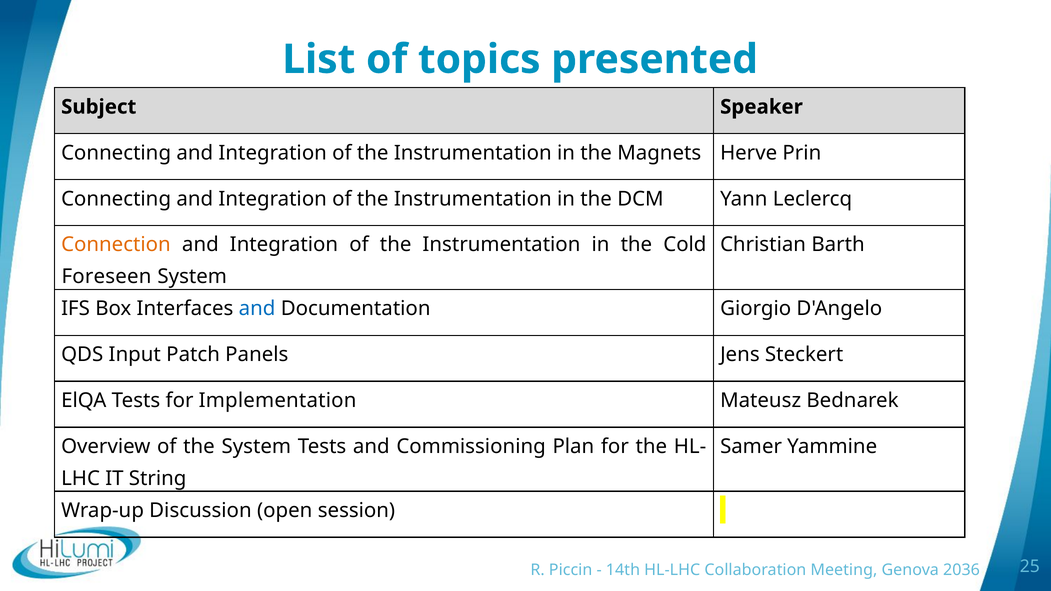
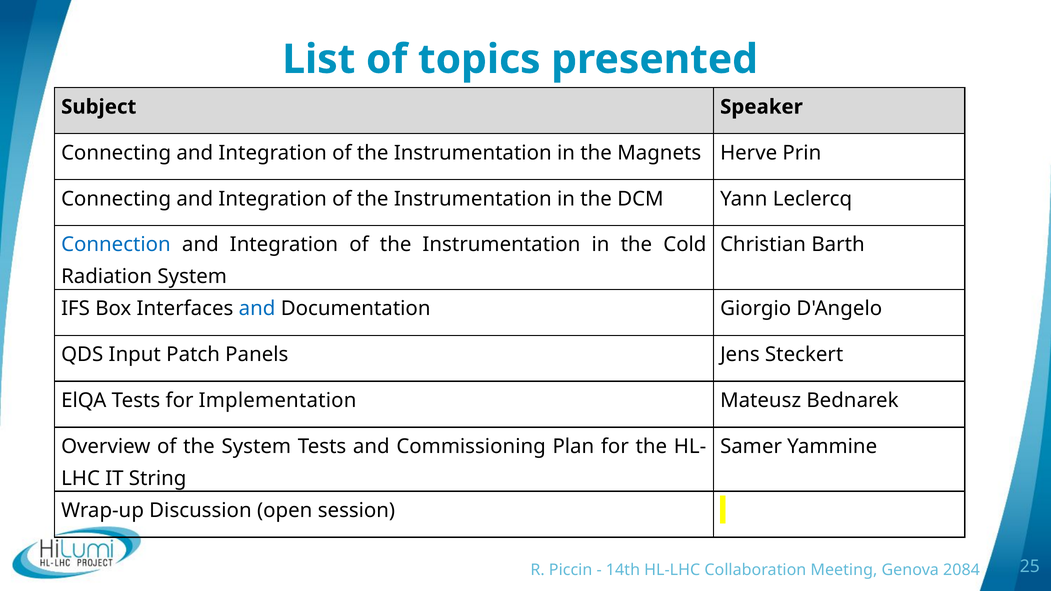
Connection colour: orange -> blue
Foreseen: Foreseen -> Radiation
2036: 2036 -> 2084
